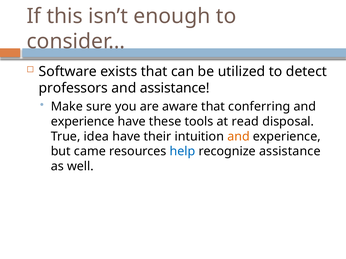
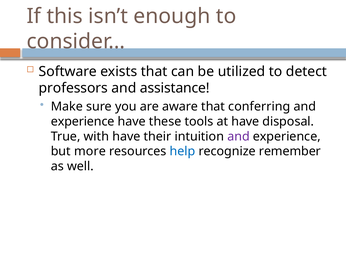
at read: read -> have
idea: idea -> with
and at (238, 137) colour: orange -> purple
came: came -> more
recognize assistance: assistance -> remember
